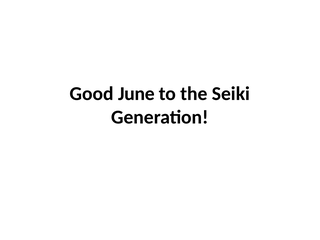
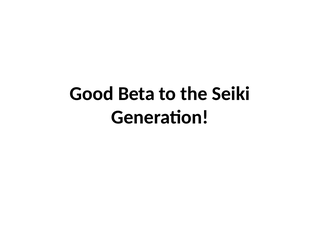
June: June -> Beta
